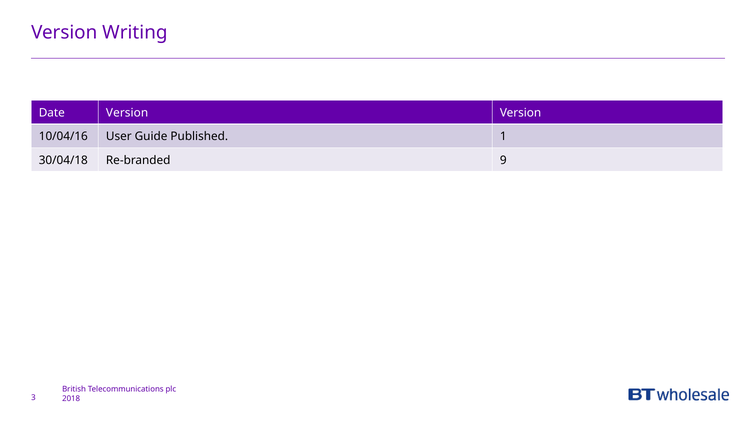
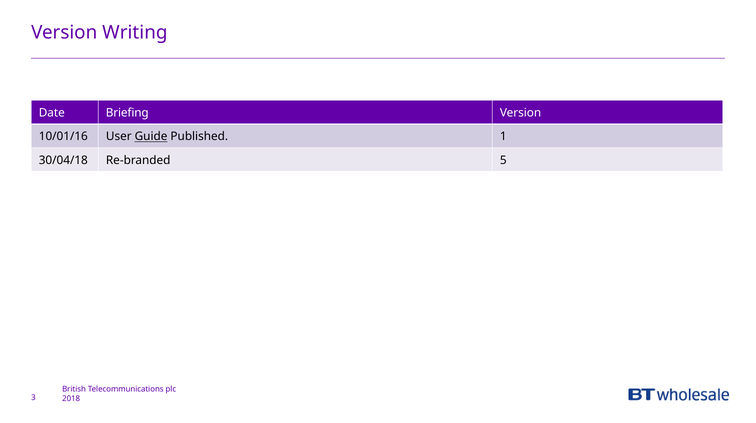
Date Version: Version -> Briefing
10/04/16: 10/04/16 -> 10/01/16
Guide underline: none -> present
9: 9 -> 5
